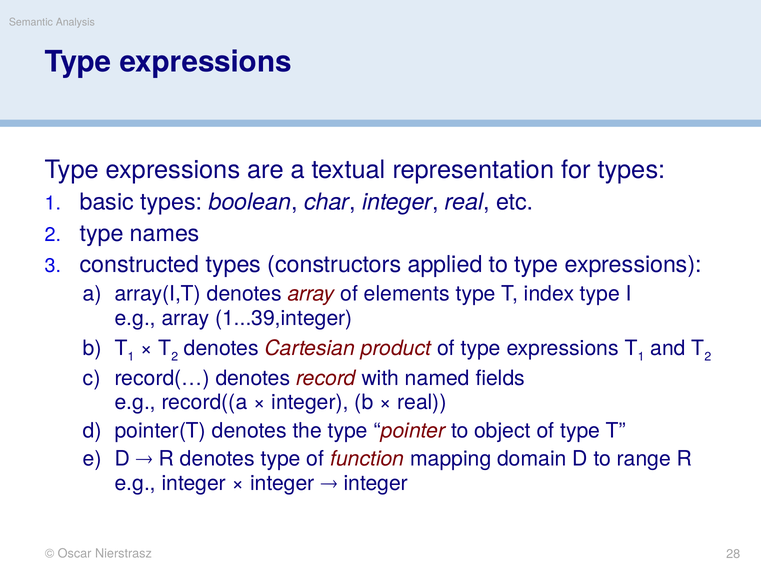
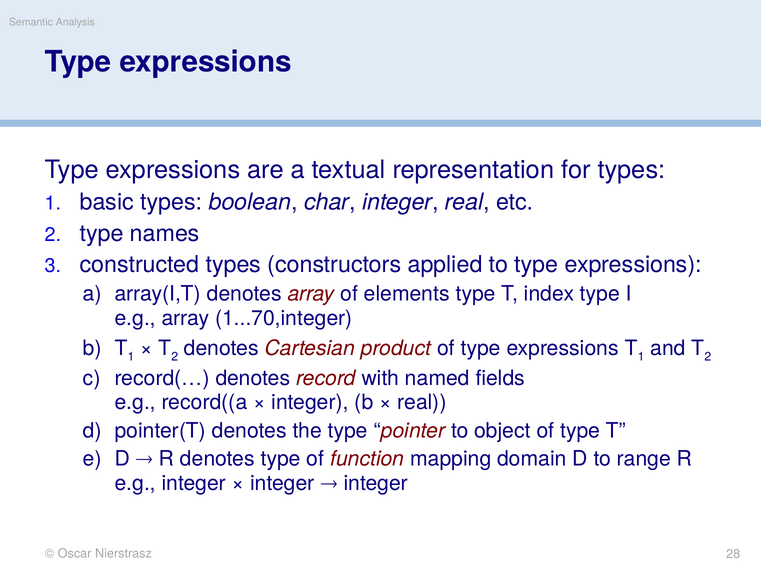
1...39,integer: 1...39,integer -> 1...70,integer
